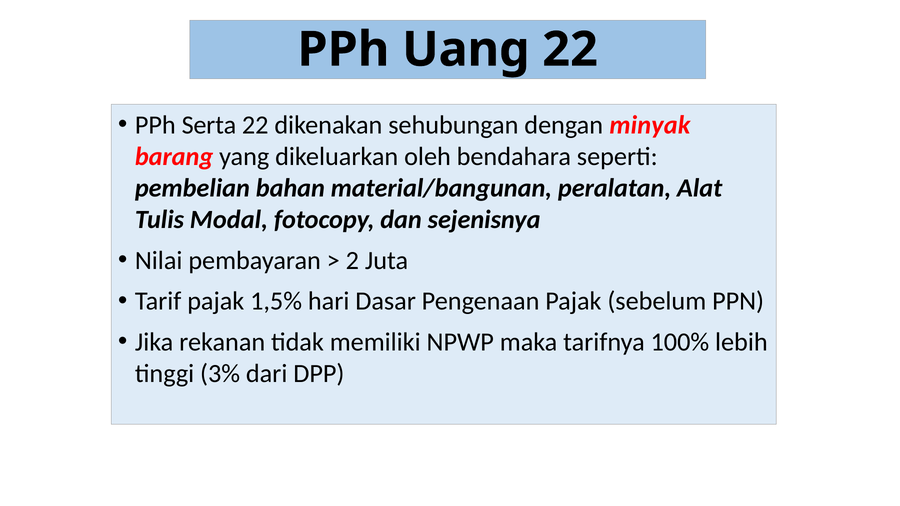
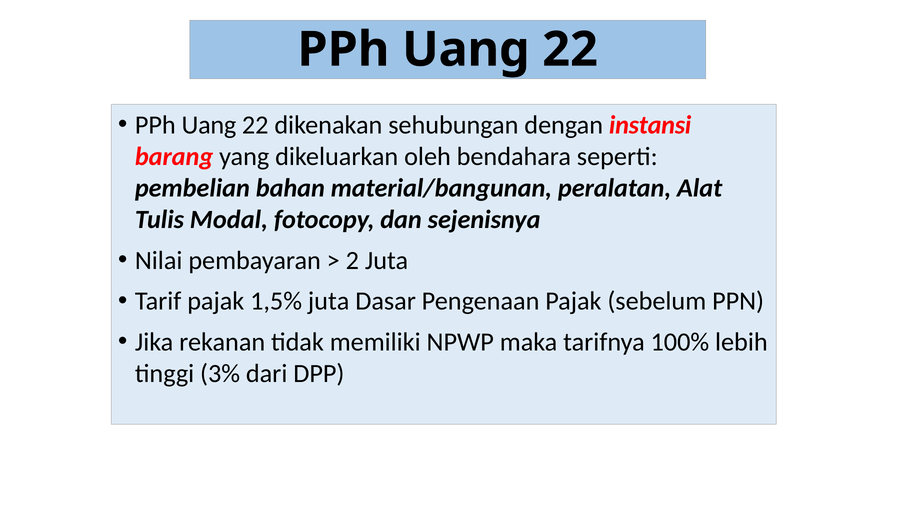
Serta at (209, 125): Serta -> Uang
minyak: minyak -> instansi
1,5% hari: hari -> juta
